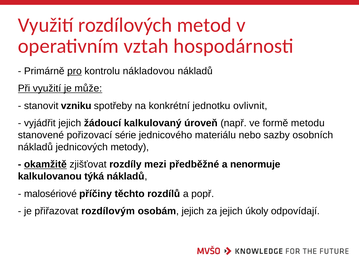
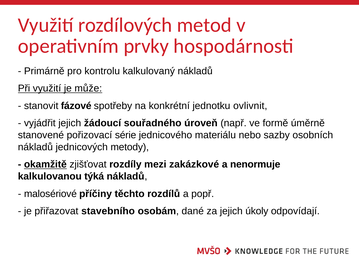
vztah: vztah -> prvky
pro underline: present -> none
nákladovou: nákladovou -> kalkulovaný
vzniku: vzniku -> fázové
kalkulovaný: kalkulovaný -> souřadného
metodu: metodu -> úměrně
předběžné: předběžné -> zakázkové
rozdílovým: rozdílovým -> stavebního
osobám jejich: jejich -> dané
